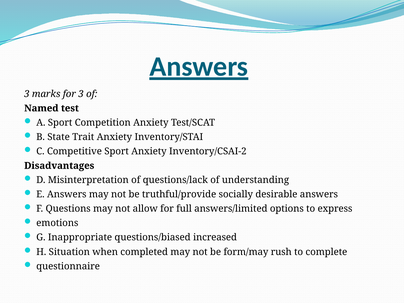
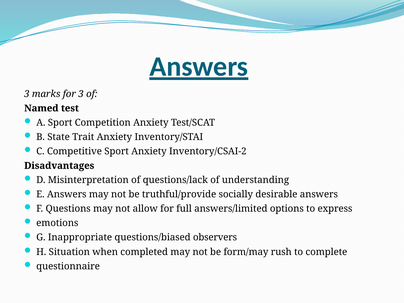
increased: increased -> observers
